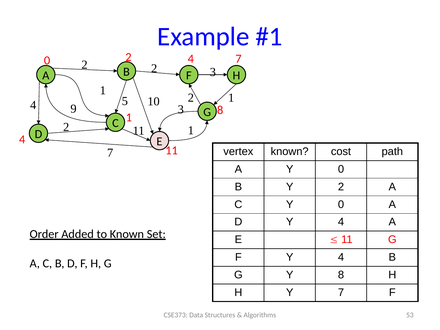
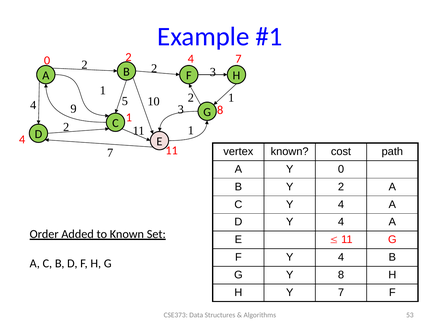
C Y 0: 0 -> 4
